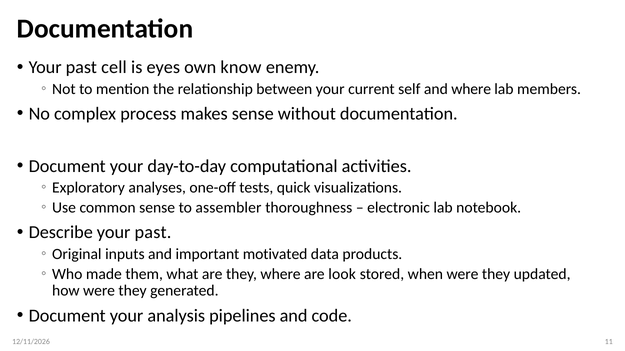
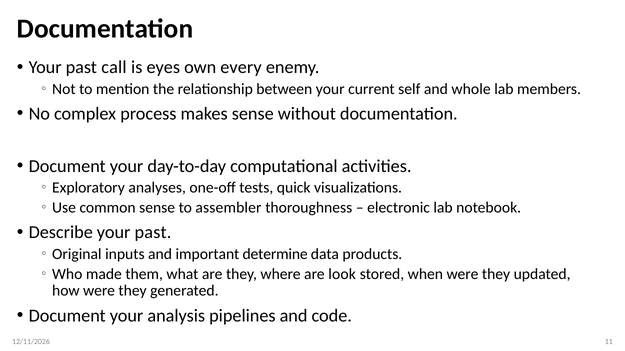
cell: cell -> call
know: know -> every
and where: where -> whole
motivated: motivated -> determine
